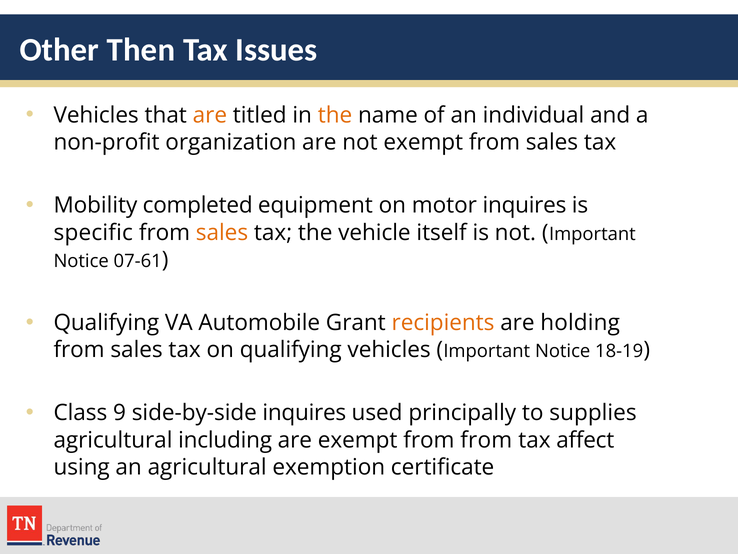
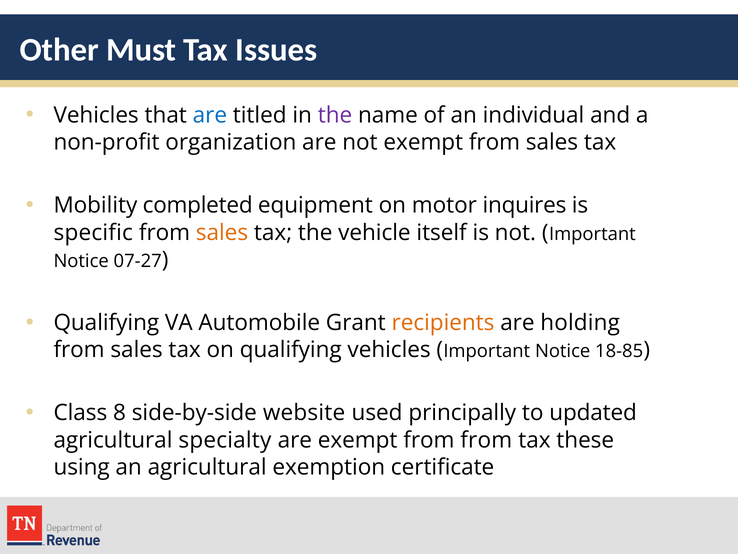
Then: Then -> Must
are at (210, 115) colour: orange -> blue
the at (335, 115) colour: orange -> purple
07-61: 07-61 -> 07-27
18-19: 18-19 -> 18-85
9: 9 -> 8
side-by-side inquires: inquires -> website
supplies: supplies -> updated
including: including -> specialty
affect: affect -> these
